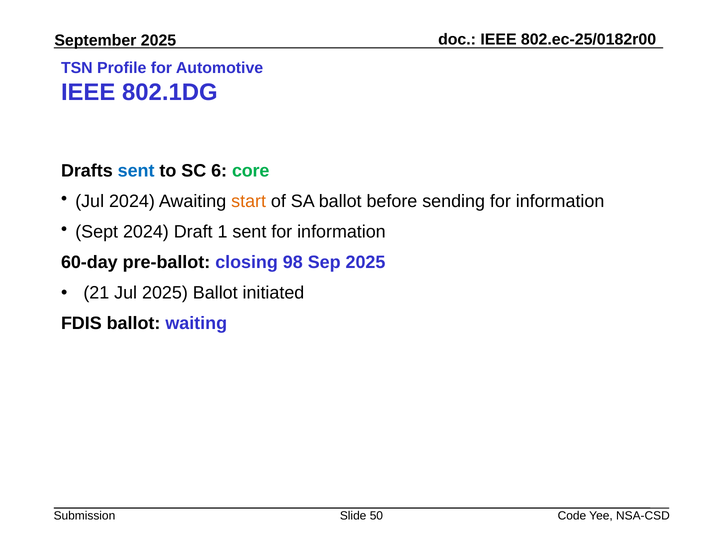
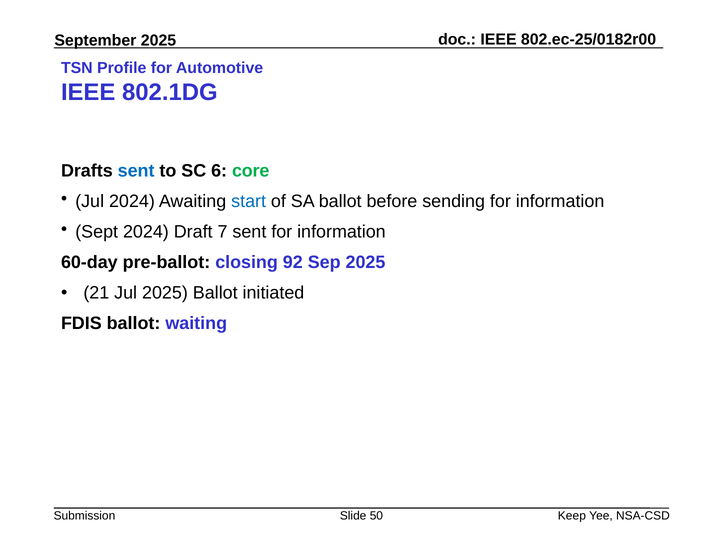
start colour: orange -> blue
1: 1 -> 7
98: 98 -> 92
Code: Code -> Keep
